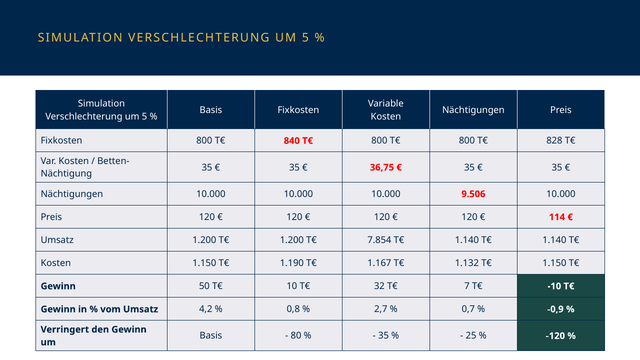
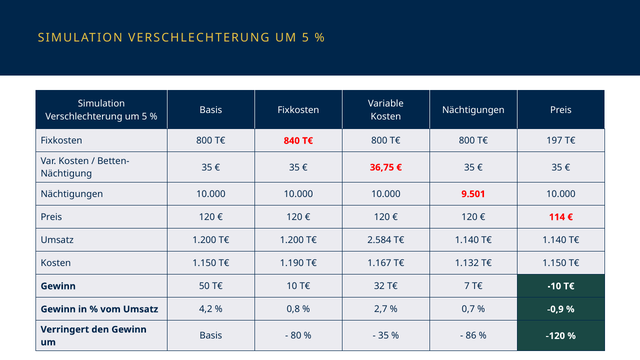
828: 828 -> 197
9.506: 9.506 -> 9.501
7.854: 7.854 -> 2.584
25: 25 -> 86
